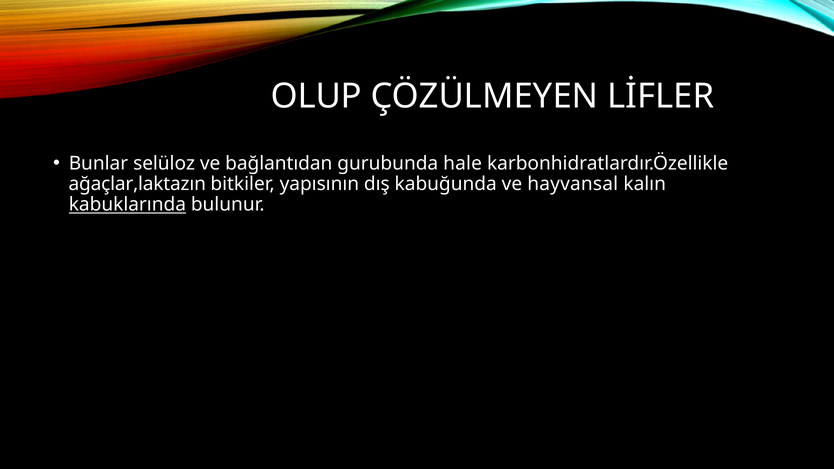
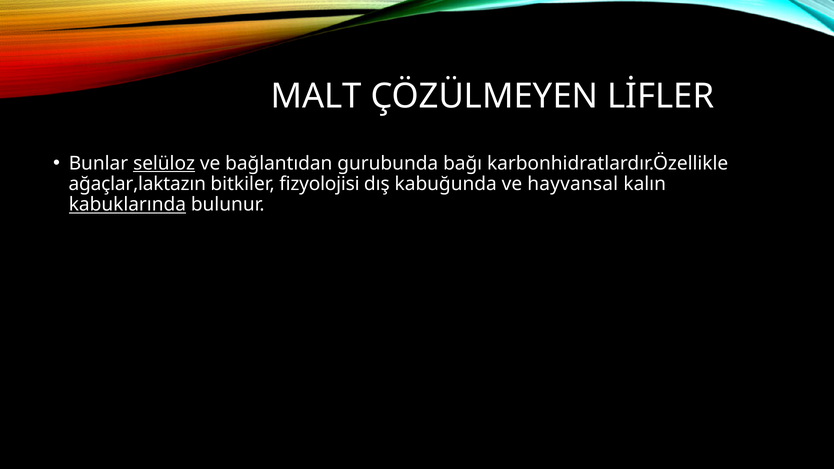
OLUP: OLUP -> MALT
selüloz underline: none -> present
hale: hale -> bağı
yapısının: yapısının -> fizyolojisi
